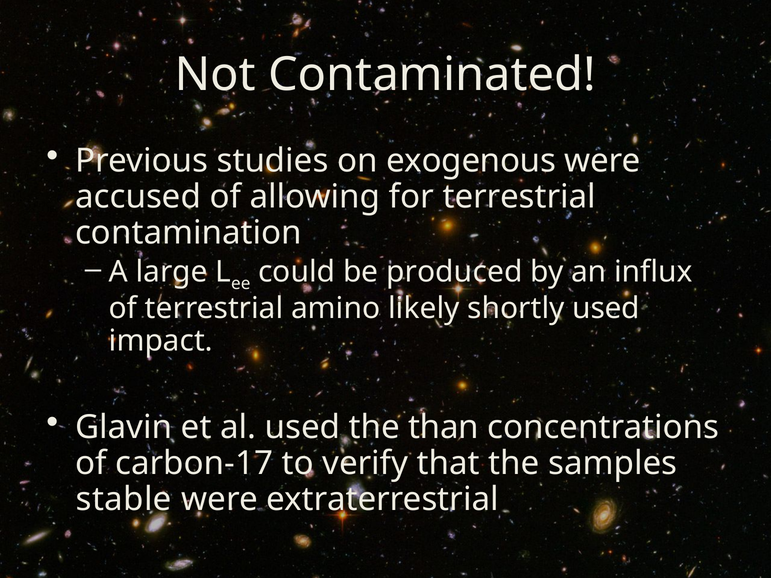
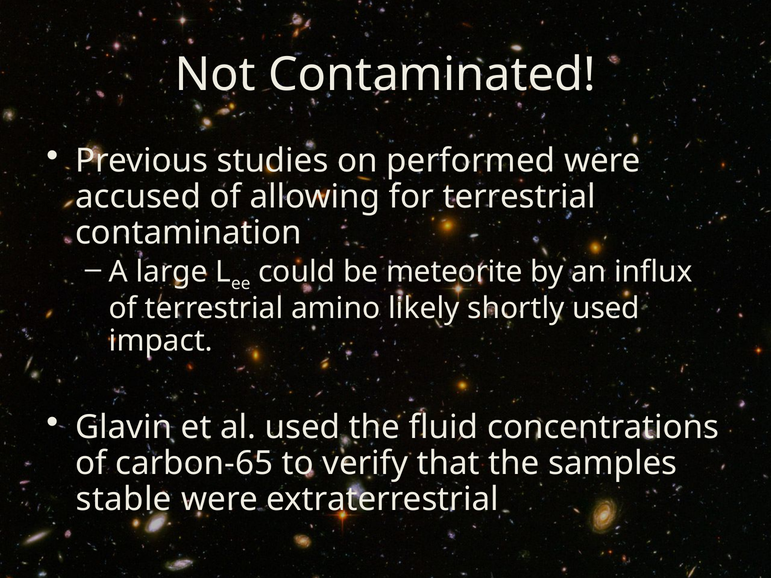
exogenous: exogenous -> performed
produced: produced -> meteorite
than: than -> fluid
carbon-17: carbon-17 -> carbon-65
